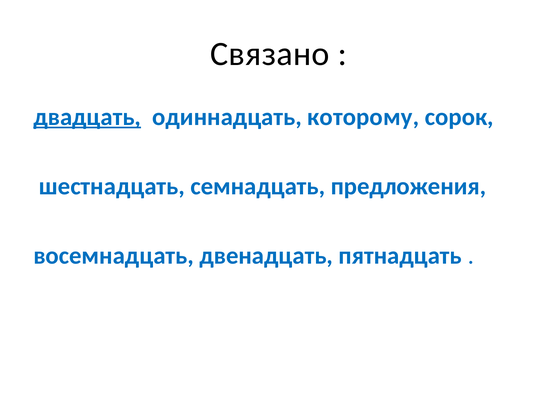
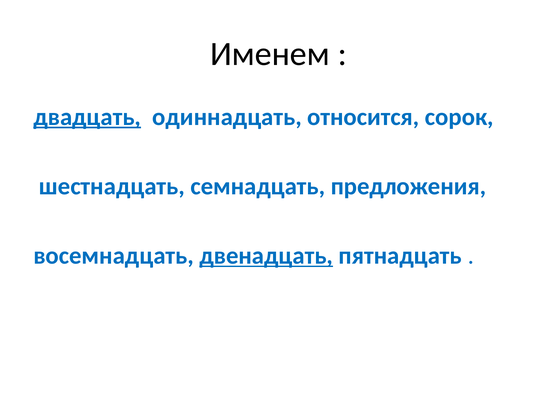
Связано: Связано -> Именем
которому: которому -> относится
двенадцать underline: none -> present
